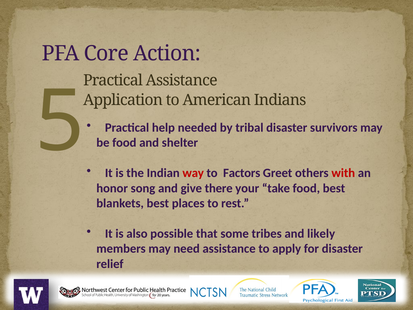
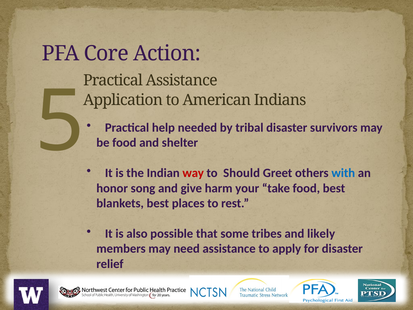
Factors: Factors -> Should
with colour: red -> blue
there: there -> harm
